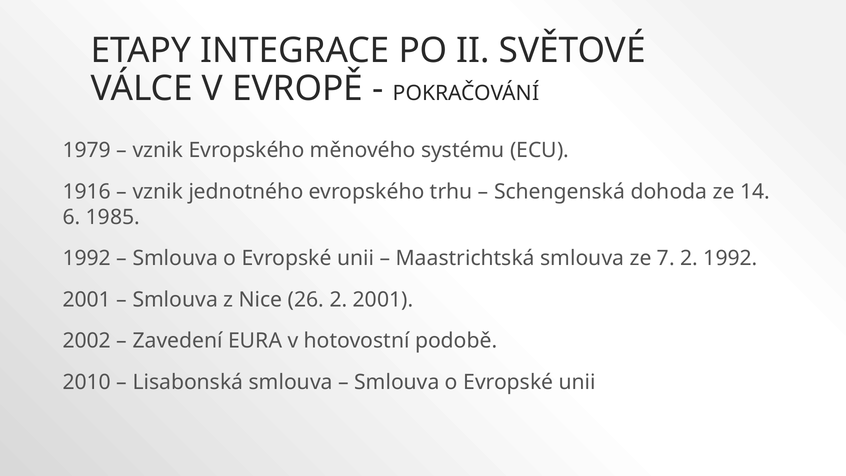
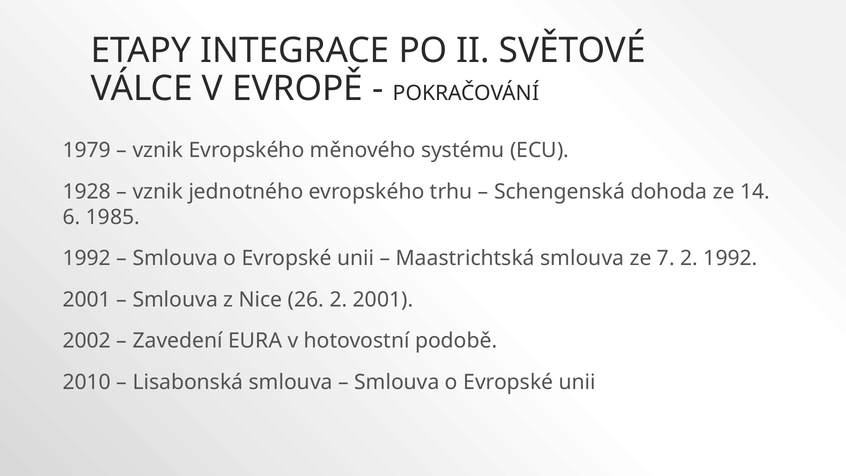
1916: 1916 -> 1928
